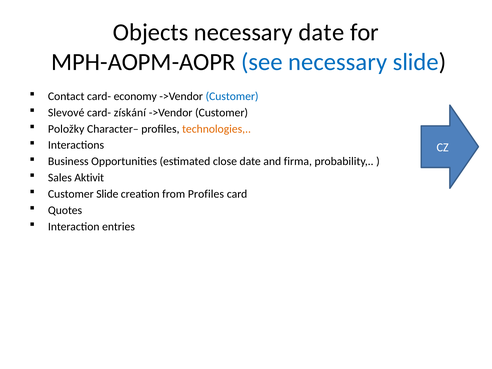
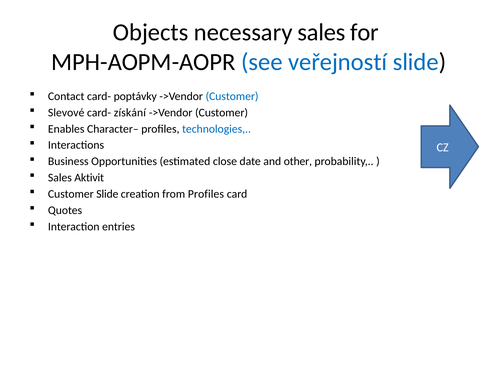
necessary date: date -> sales
see necessary: necessary -> veřejností
economy: economy -> poptávky
Položky: Položky -> Enables
technologies colour: orange -> blue
firma: firma -> other
